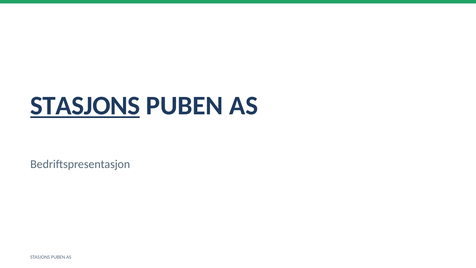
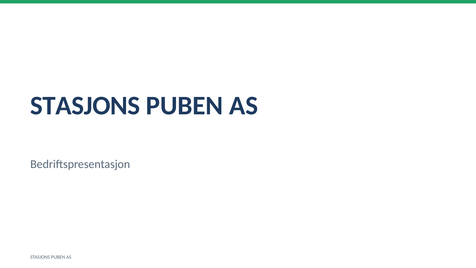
STASJONS at (85, 106) underline: present -> none
